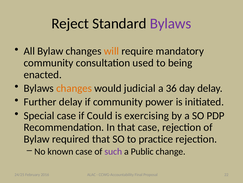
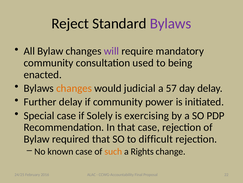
will colour: orange -> purple
36: 36 -> 57
Could: Could -> Solely
practice: practice -> difficult
such colour: purple -> orange
Public: Public -> Rights
